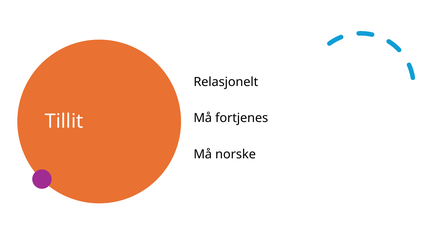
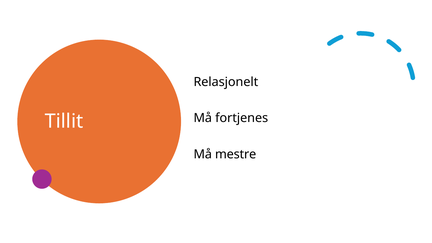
norske: norske -> mestre
